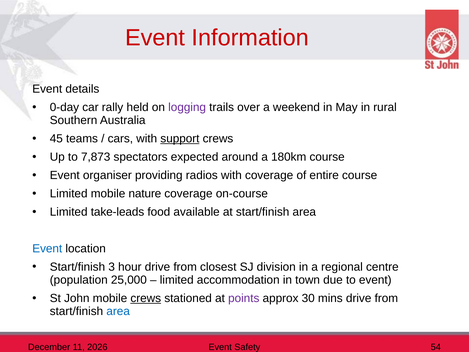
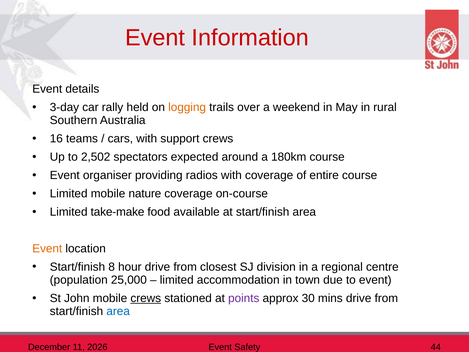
0-day: 0-day -> 3-day
logging colour: purple -> orange
45: 45 -> 16
support underline: present -> none
7,873: 7,873 -> 2,502
take-leads: take-leads -> take-make
Event at (47, 248) colour: blue -> orange
3: 3 -> 8
54: 54 -> 44
